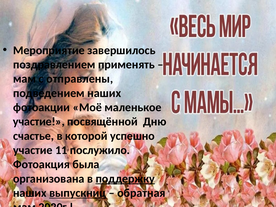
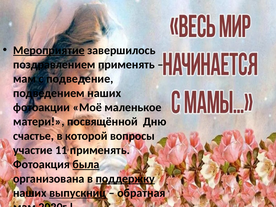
Мероприятие underline: none -> present
отправлены: отправлены -> подведение
участие at (39, 122): участие -> матери
успешно: успешно -> вопросы
11 послужило: послужило -> применять
была underline: none -> present
